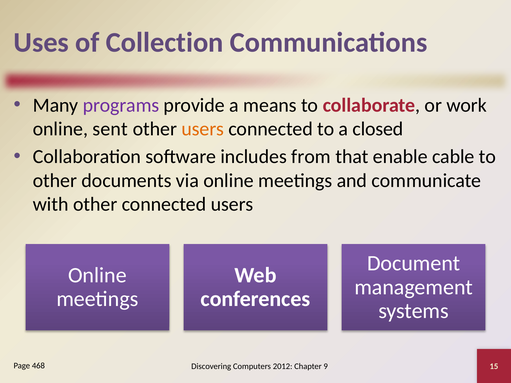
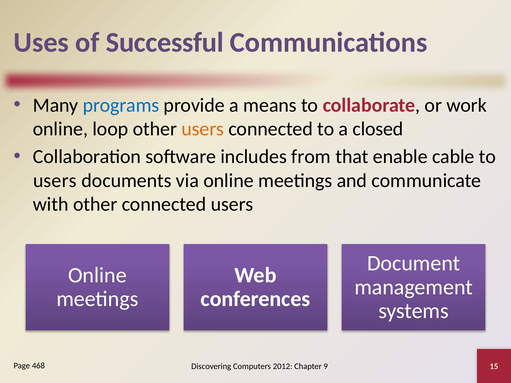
Collection: Collection -> Successful
programs colour: purple -> blue
sent: sent -> loop
other at (55, 181): other -> users
